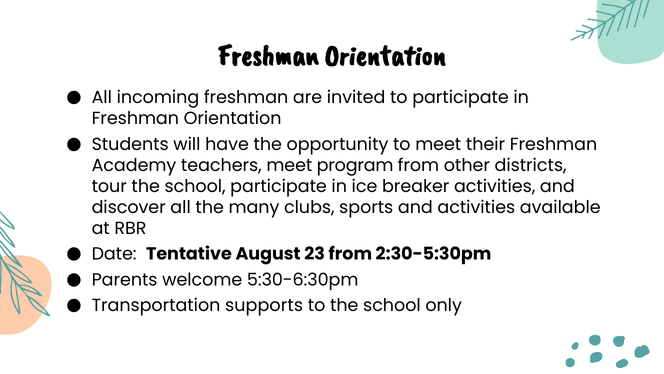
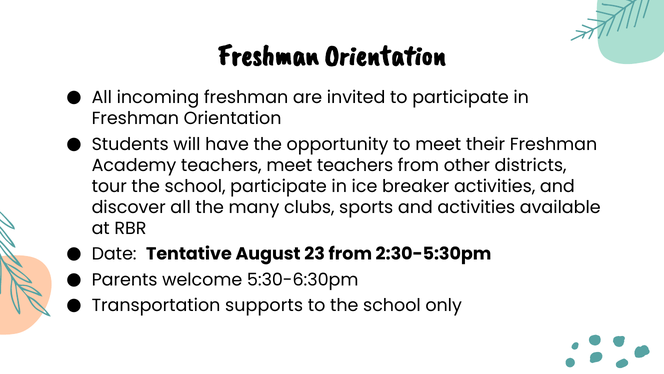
meet program: program -> teachers
